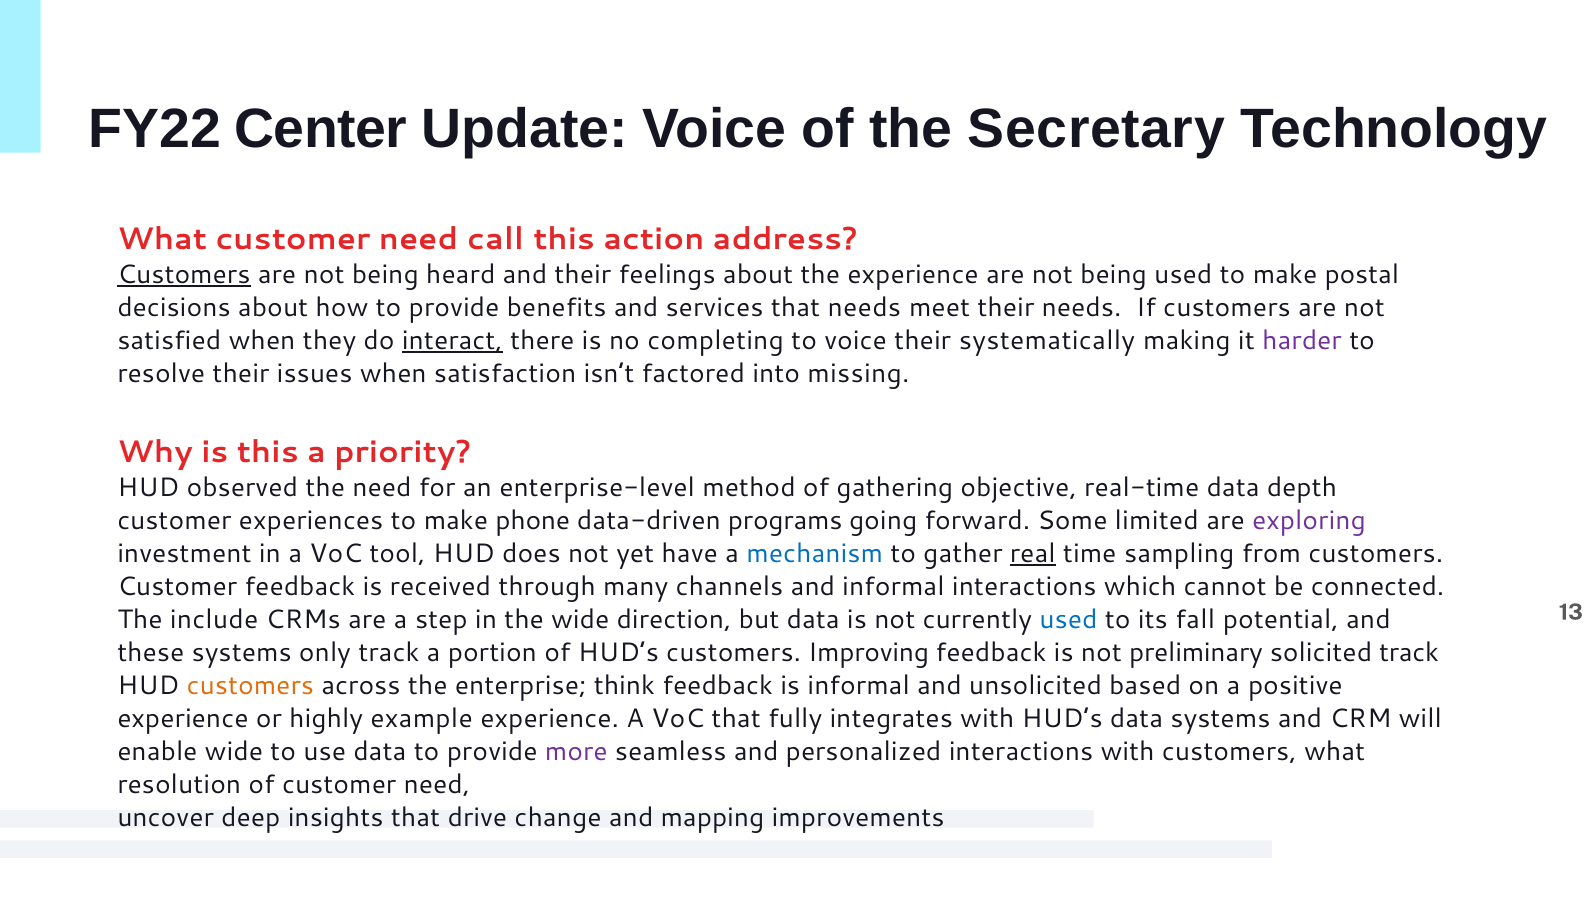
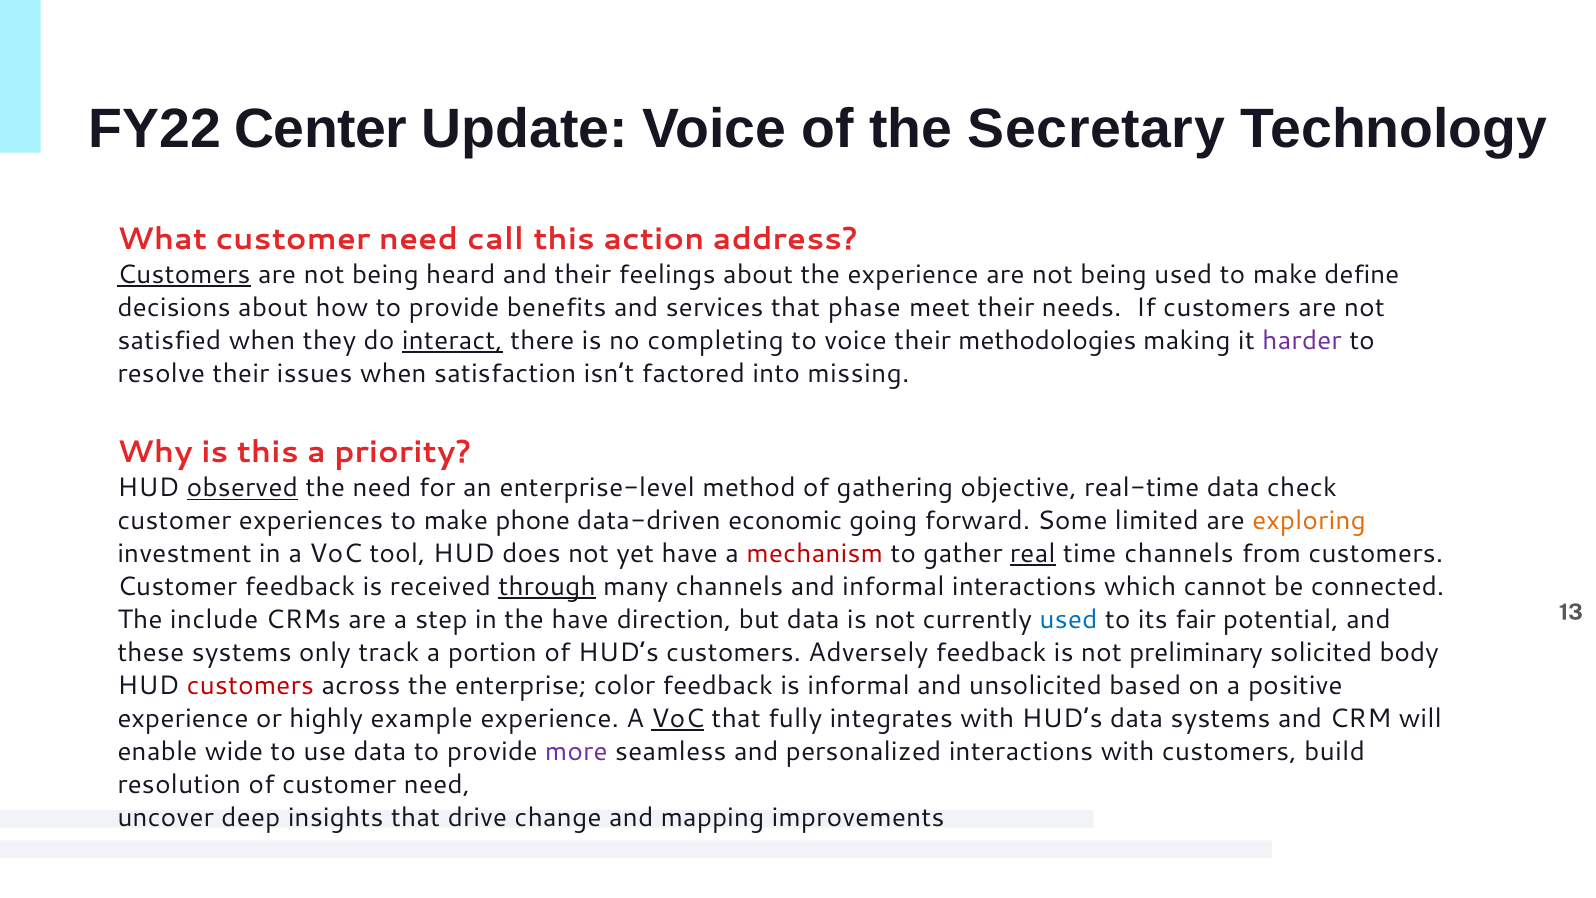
postal: postal -> define
that needs: needs -> phase
systematically: systematically -> methodologies
observed underline: none -> present
depth: depth -> check
programs: programs -> economic
exploring colour: purple -> orange
mechanism colour: blue -> red
time sampling: sampling -> channels
through underline: none -> present
the wide: wide -> have
fall: fall -> fair
Improving: Improving -> Adversely
solicited track: track -> body
customers at (250, 686) colour: orange -> red
think: think -> color
VoC at (678, 719) underline: none -> present
customers what: what -> build
